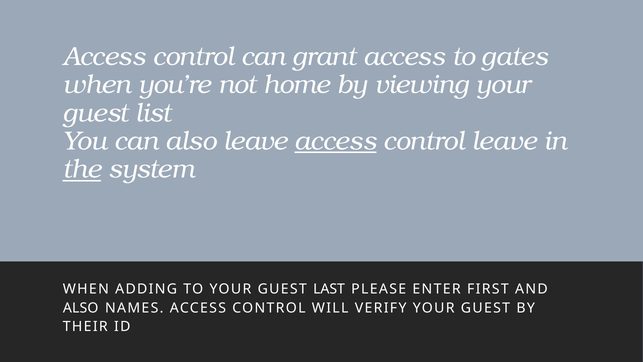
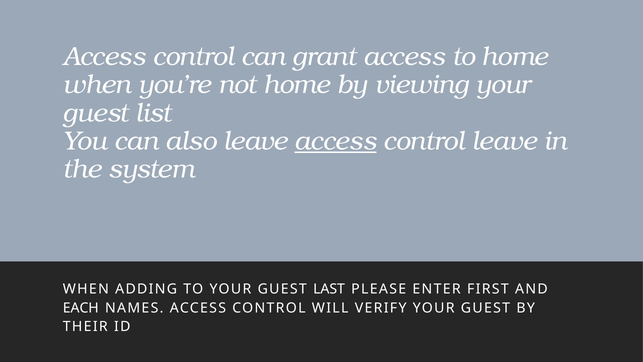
to gates: gates -> home
the underline: present -> none
ALSO at (81, 308): ALSO -> EACH
